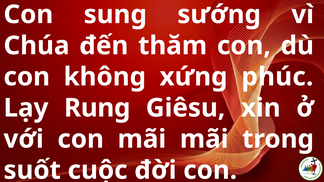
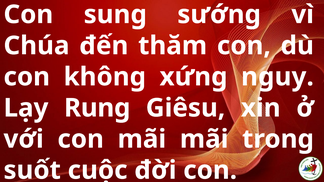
phúc: phúc -> nguy
